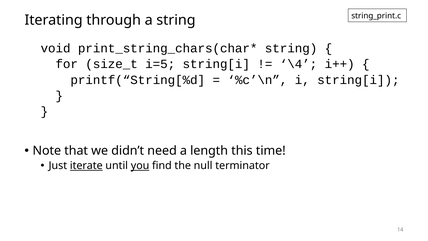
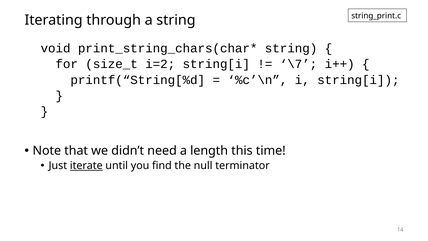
i=5: i=5 -> i=2
\4: \4 -> \7
you underline: present -> none
